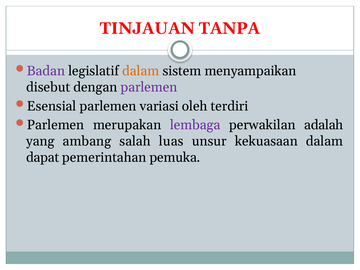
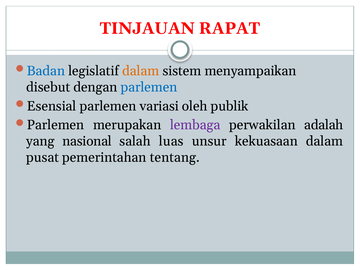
TANPA: TANPA -> RAPAT
Badan colour: purple -> blue
parlemen at (149, 87) colour: purple -> blue
terdiri: terdiri -> publik
ambang: ambang -> nasional
dapat: dapat -> pusat
pemuka: pemuka -> tentang
